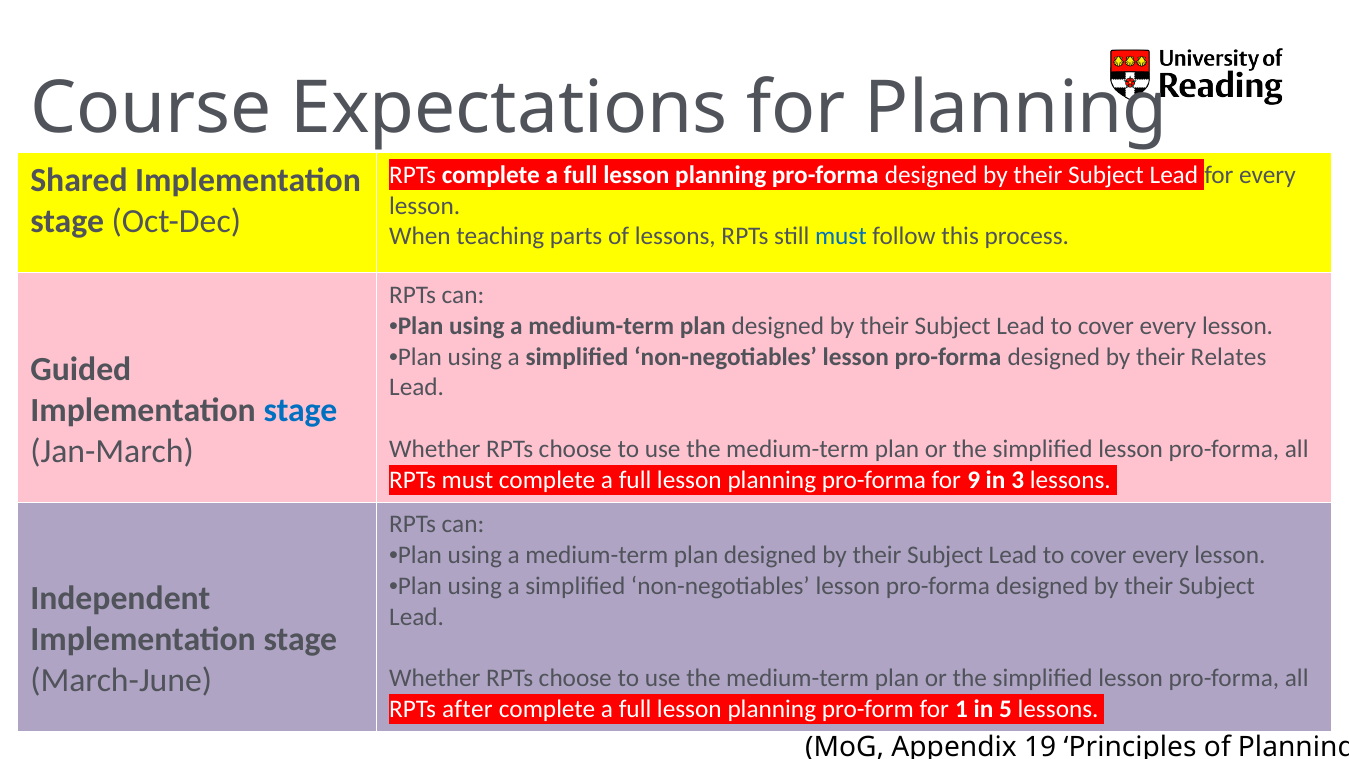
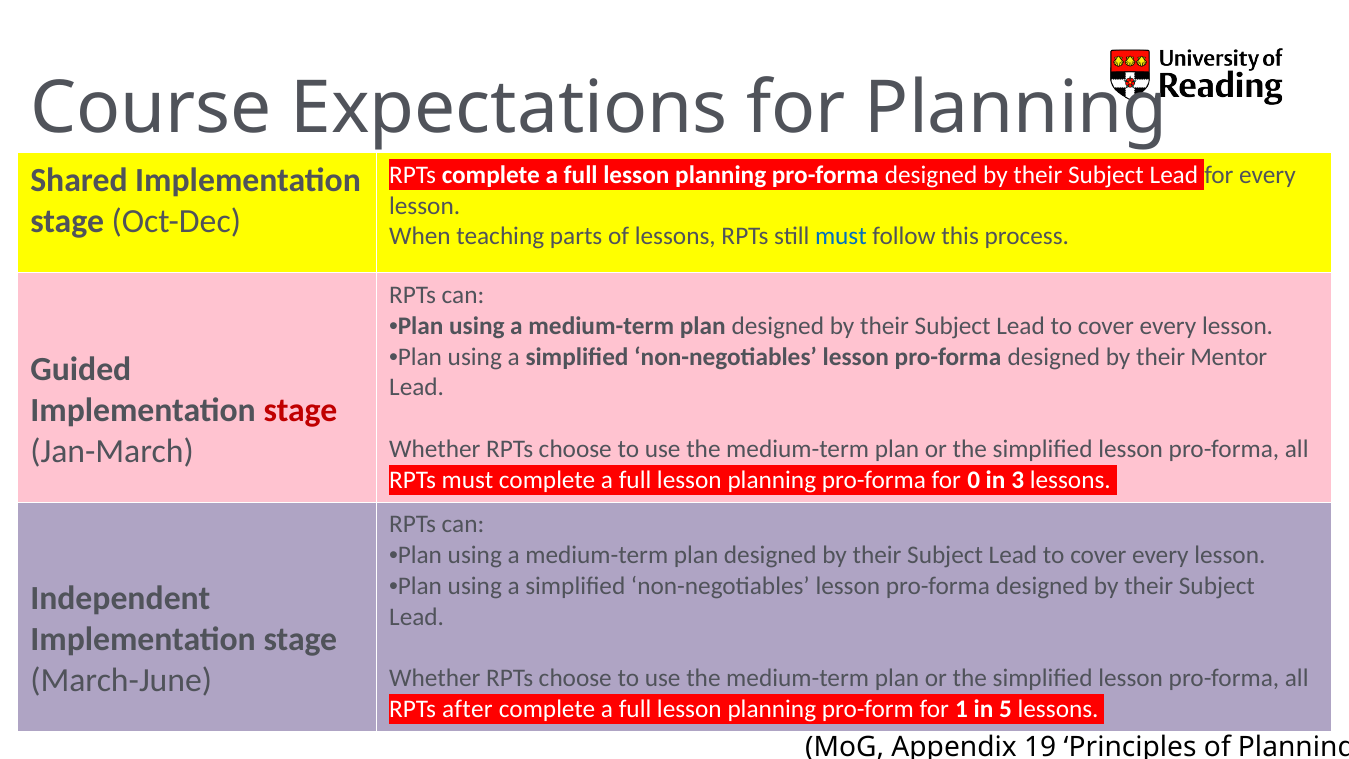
Relates: Relates -> Mentor
stage at (300, 410) colour: blue -> red
9: 9 -> 0
